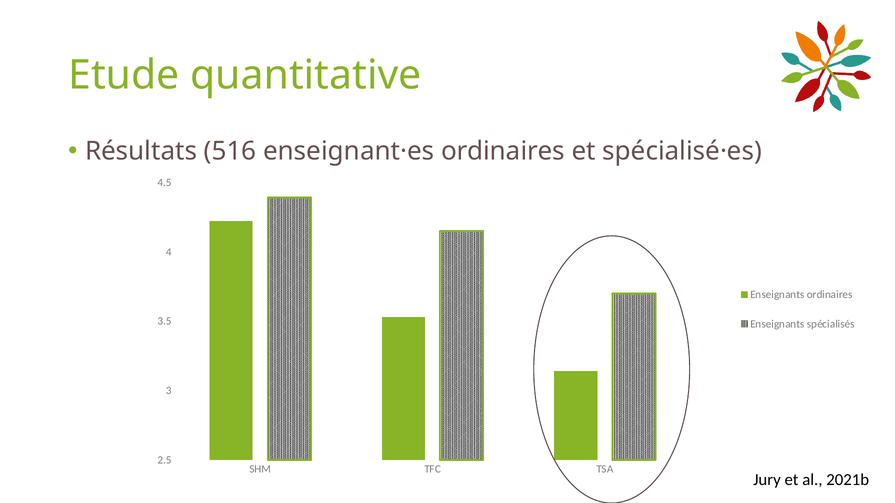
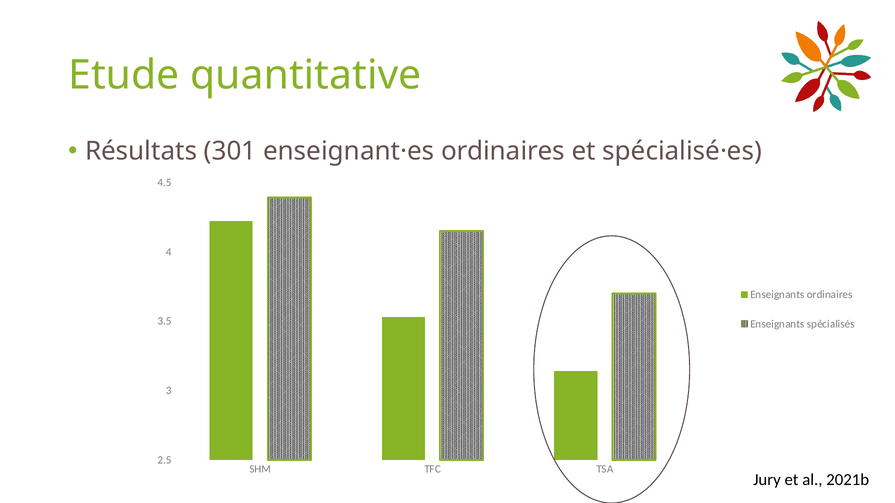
516: 516 -> 301
